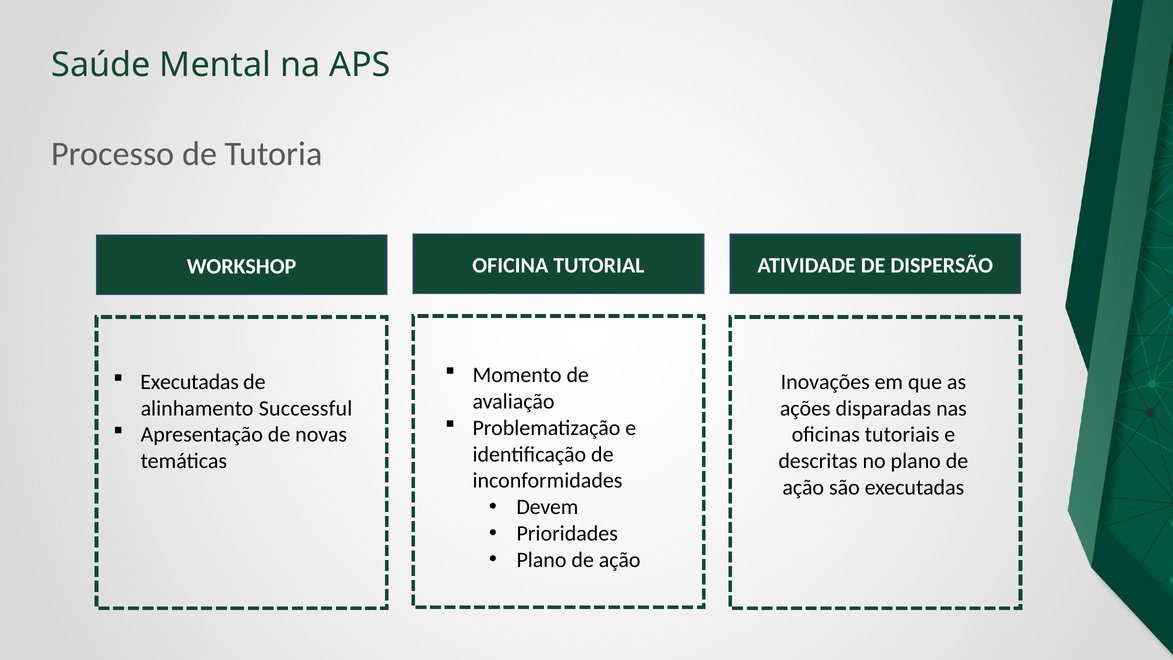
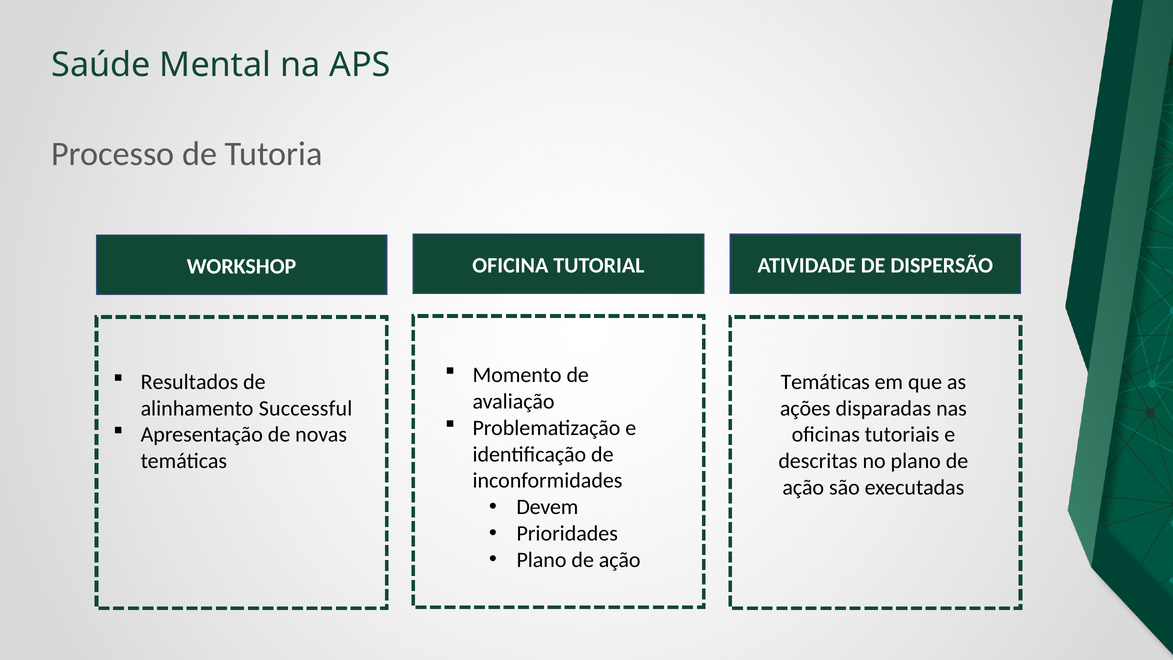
Executadas at (190, 382): Executadas -> Resultados
Inovações at (825, 382): Inovações -> Temáticas
